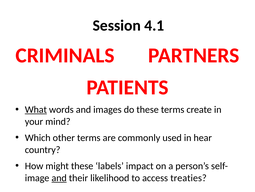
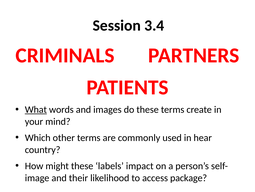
4.1: 4.1 -> 3.4
and at (59, 177) underline: present -> none
treaties: treaties -> package
